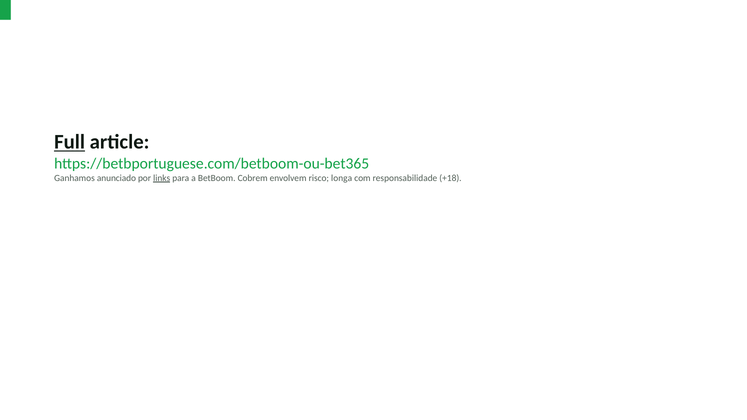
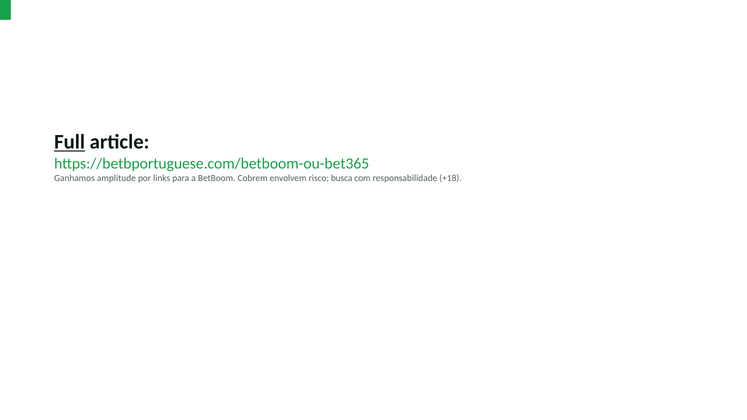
anunciado: anunciado -> amplitude
links underline: present -> none
longa: longa -> busca
